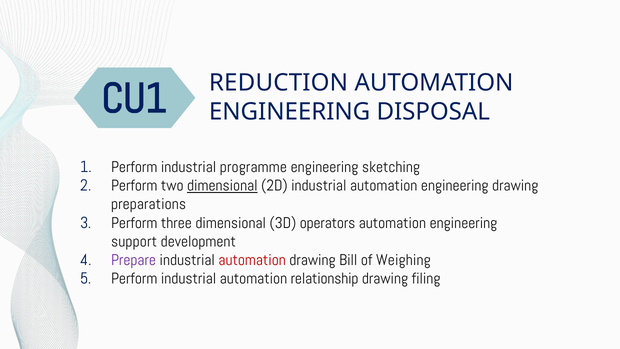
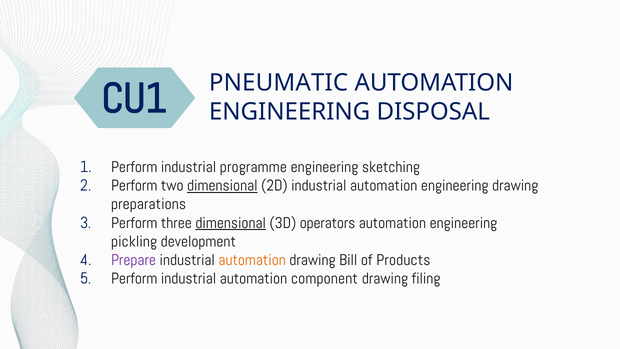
REDUCTION: REDUCTION -> PNEUMATIC
dimensional at (231, 223) underline: none -> present
support: support -> pickling
automation at (252, 260) colour: red -> orange
Weighing: Weighing -> Products
relationship: relationship -> component
